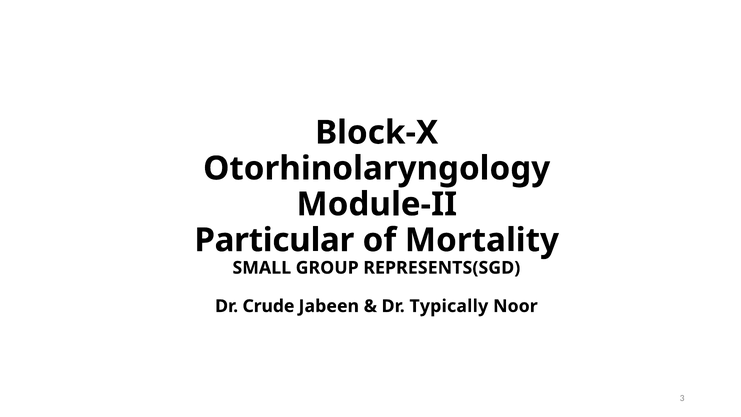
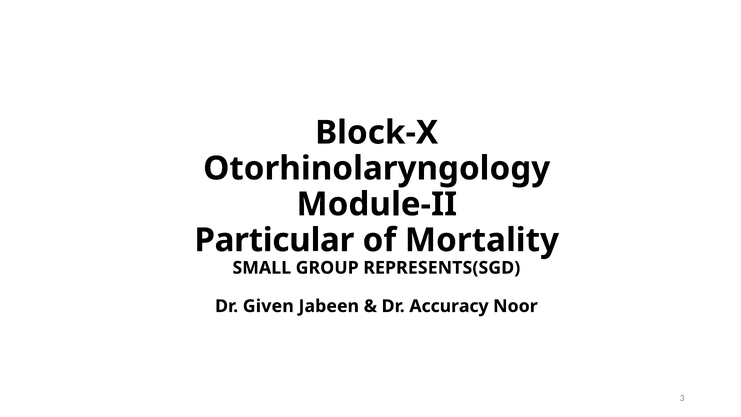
Crude: Crude -> Given
Typically: Typically -> Accuracy
